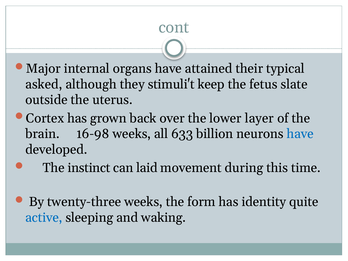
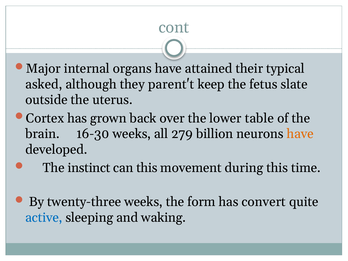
stimuli't: stimuli't -> parent't
layer: layer -> table
16-98: 16-98 -> 16-30
633: 633 -> 279
have at (300, 134) colour: blue -> orange
can laid: laid -> this
identity: identity -> convert
